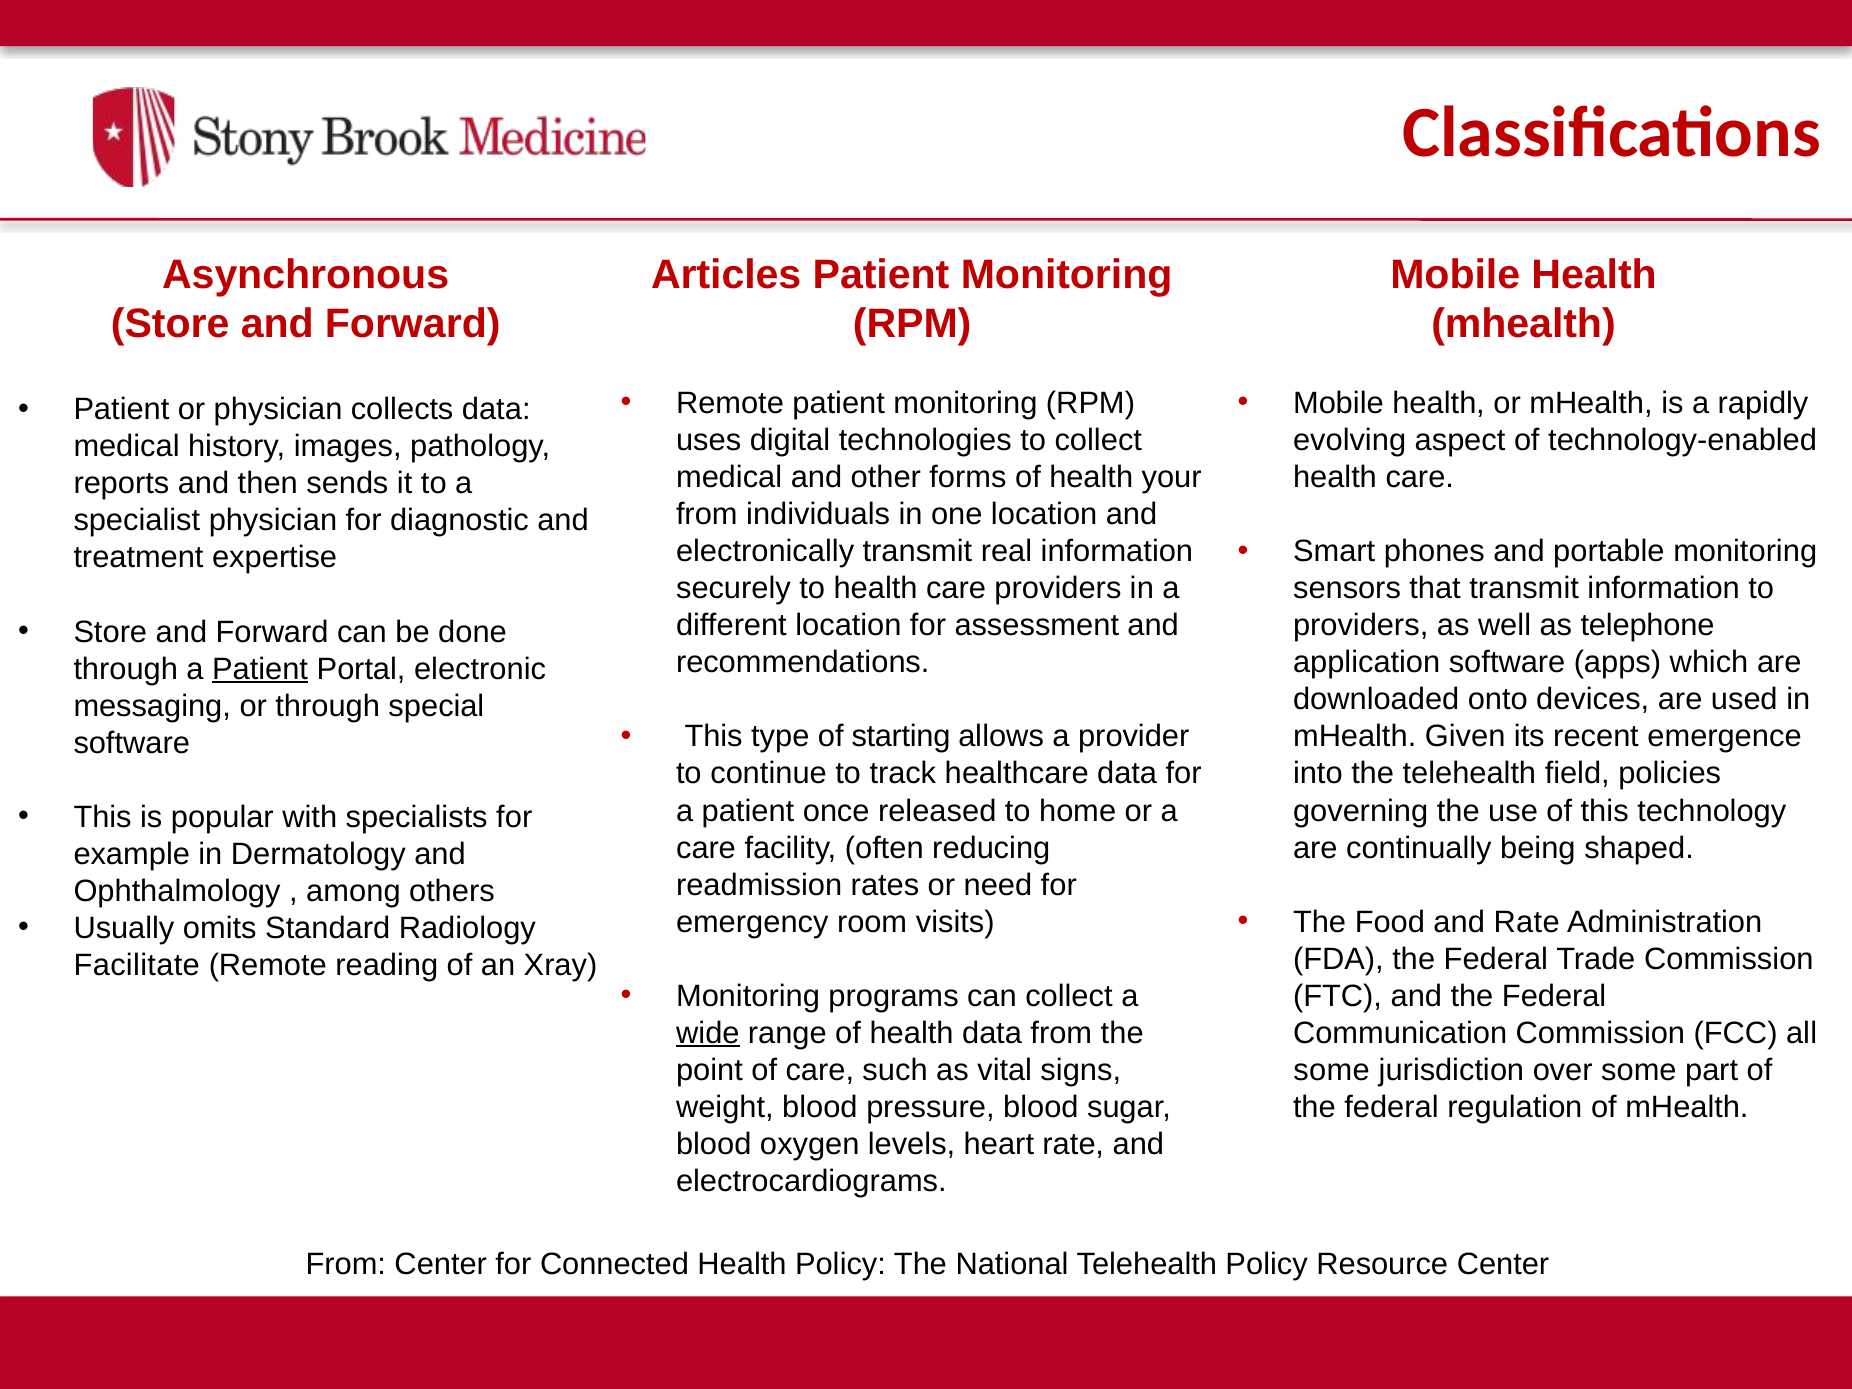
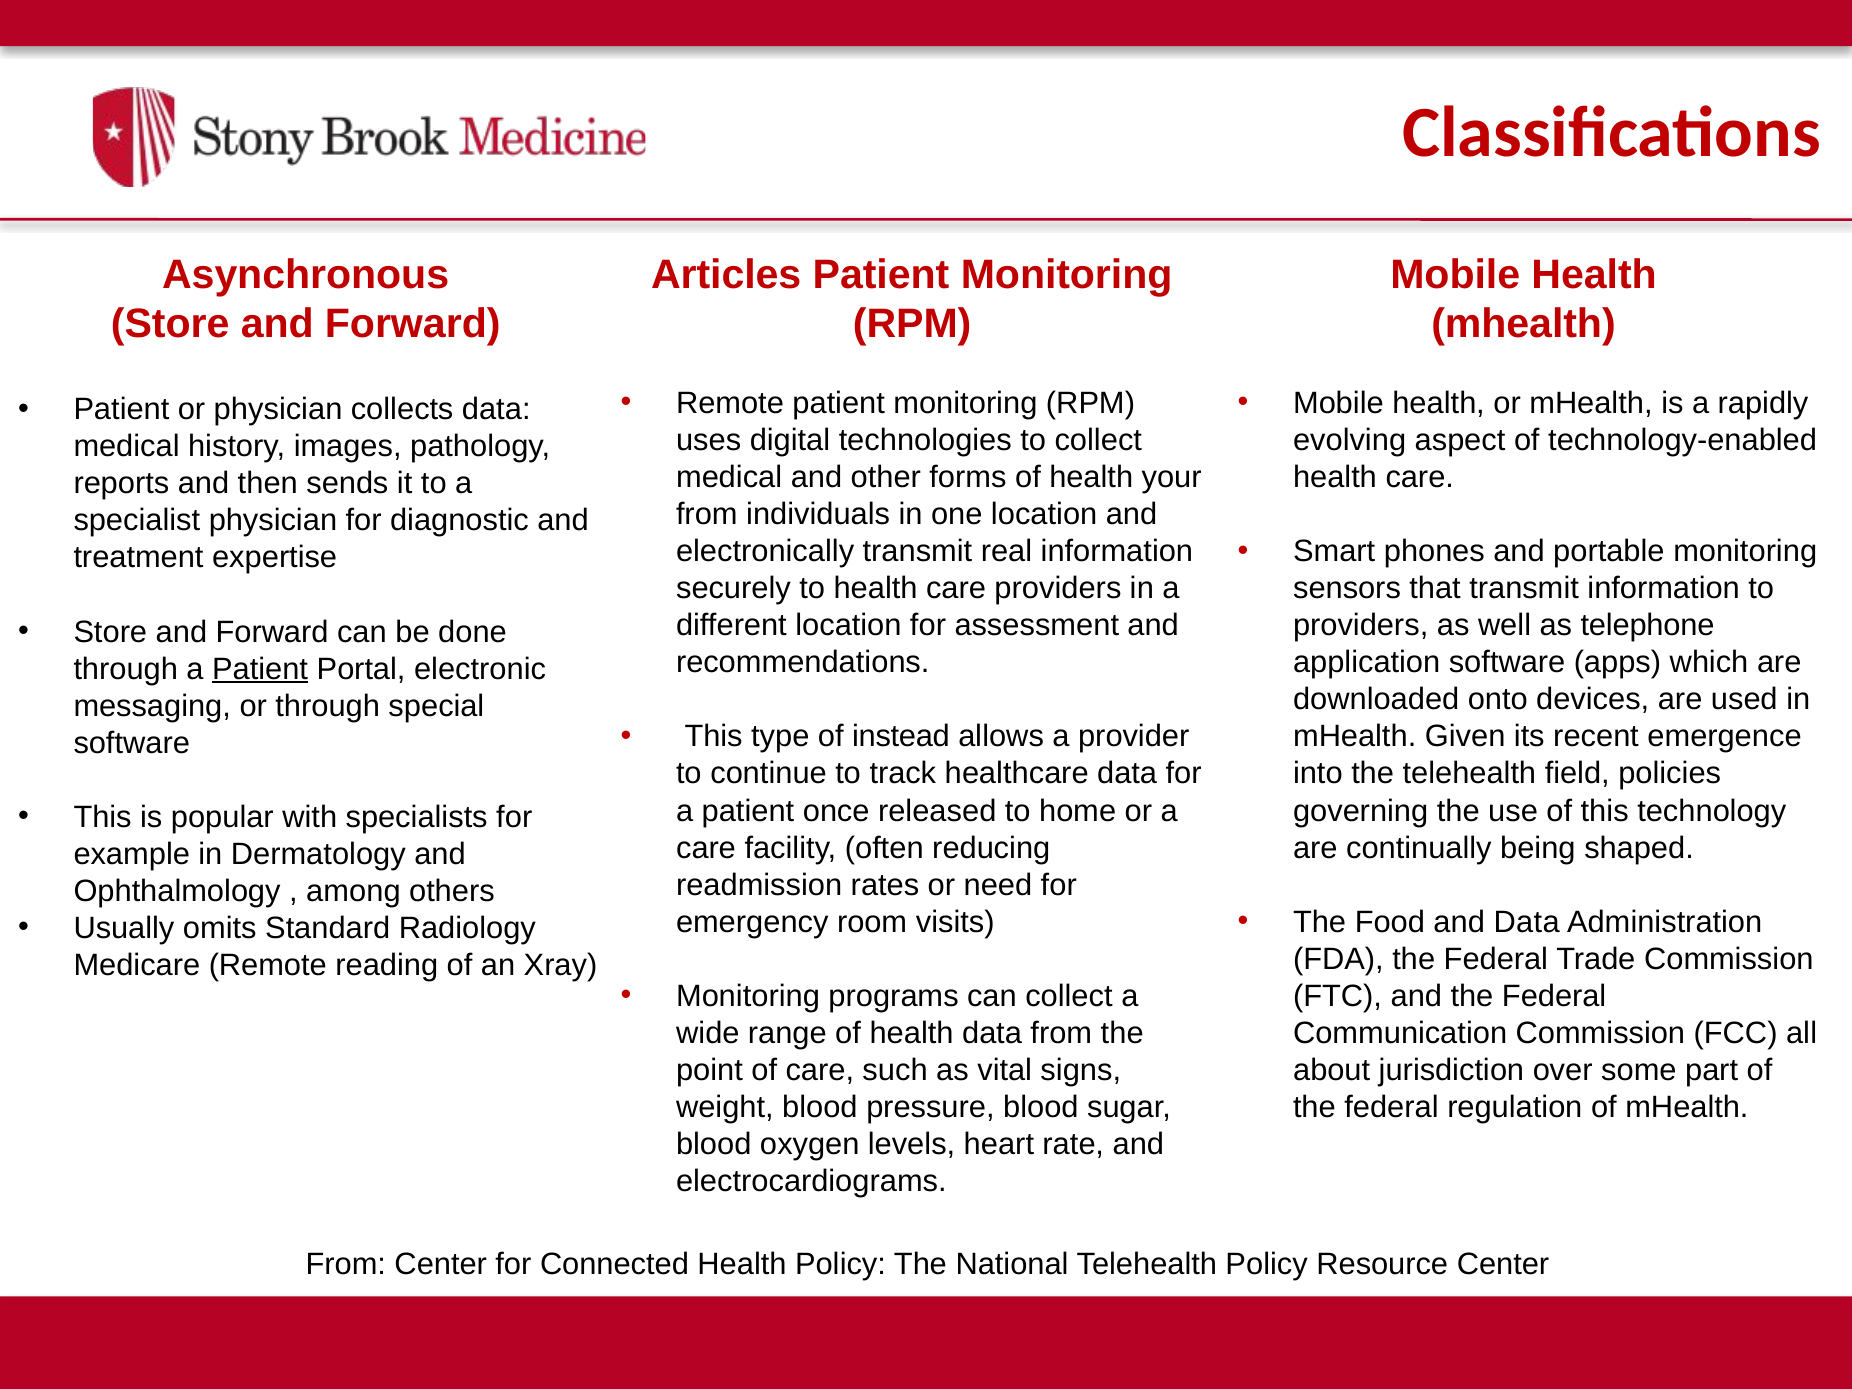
starting: starting -> instead
and Rate: Rate -> Data
Facilitate: Facilitate -> Medicare
wide underline: present -> none
some at (1331, 1070): some -> about
